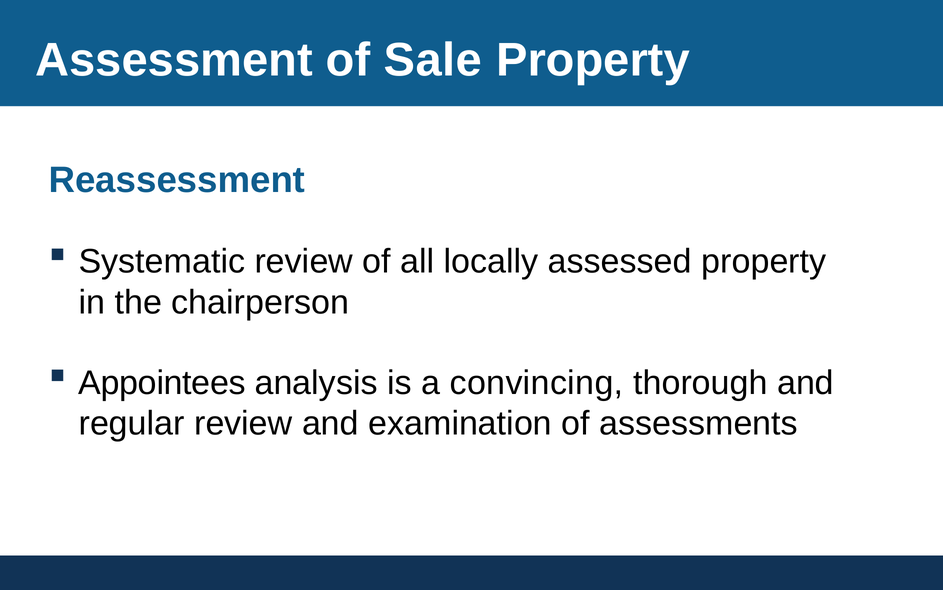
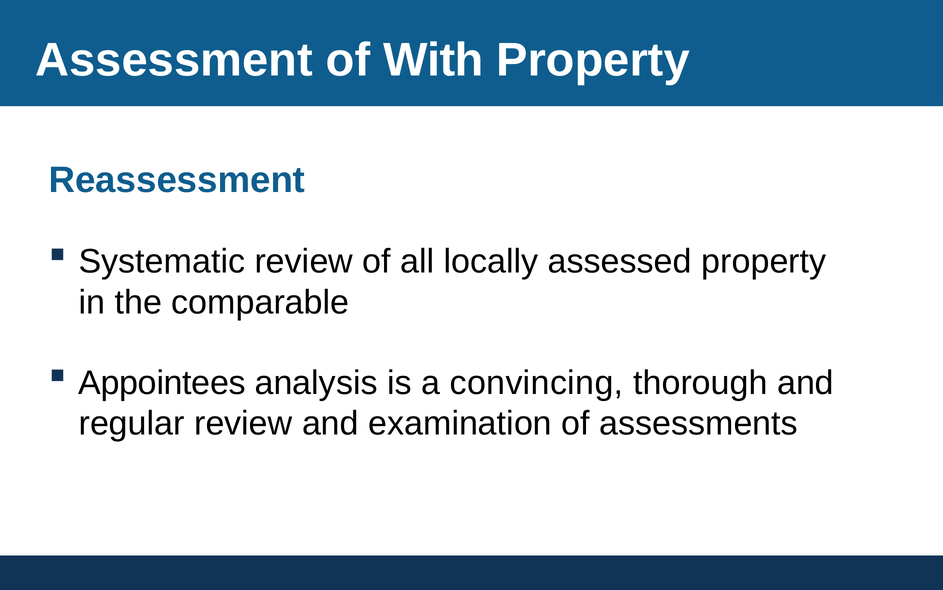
Sale: Sale -> With
chairperson: chairperson -> comparable
